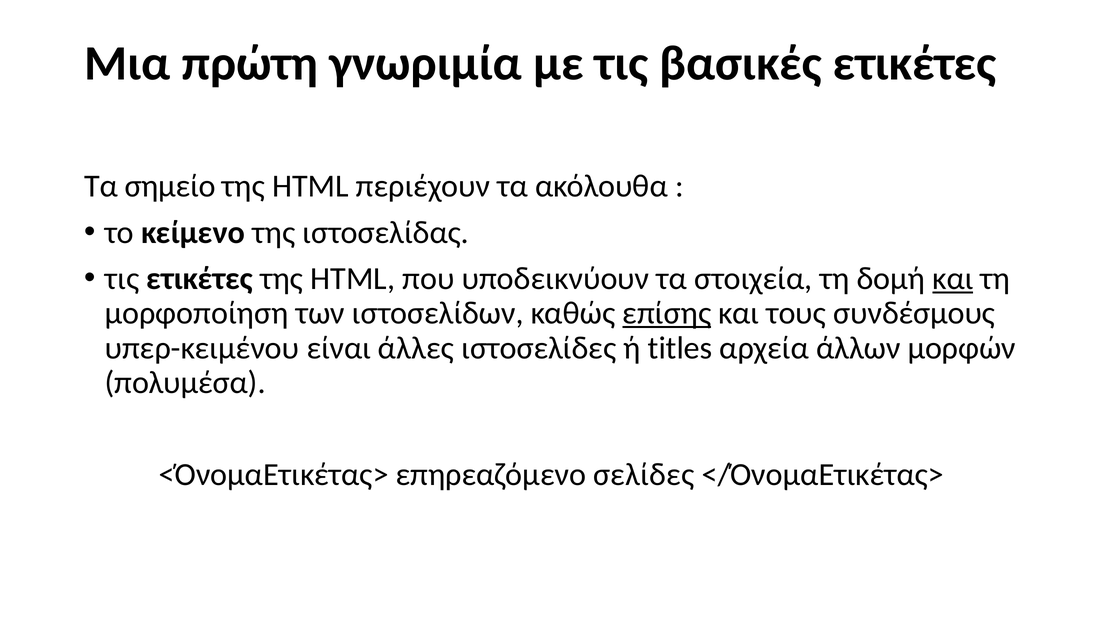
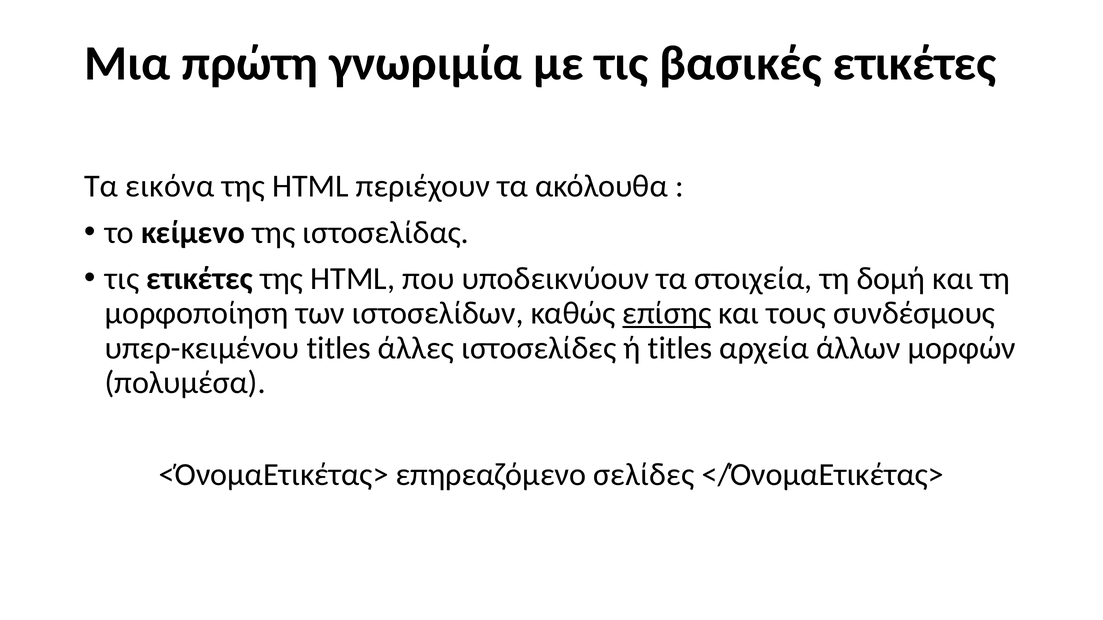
σημείο: σημείο -> εικόνα
και at (953, 279) underline: present -> none
υπερ-κειμένου είναι: είναι -> titles
